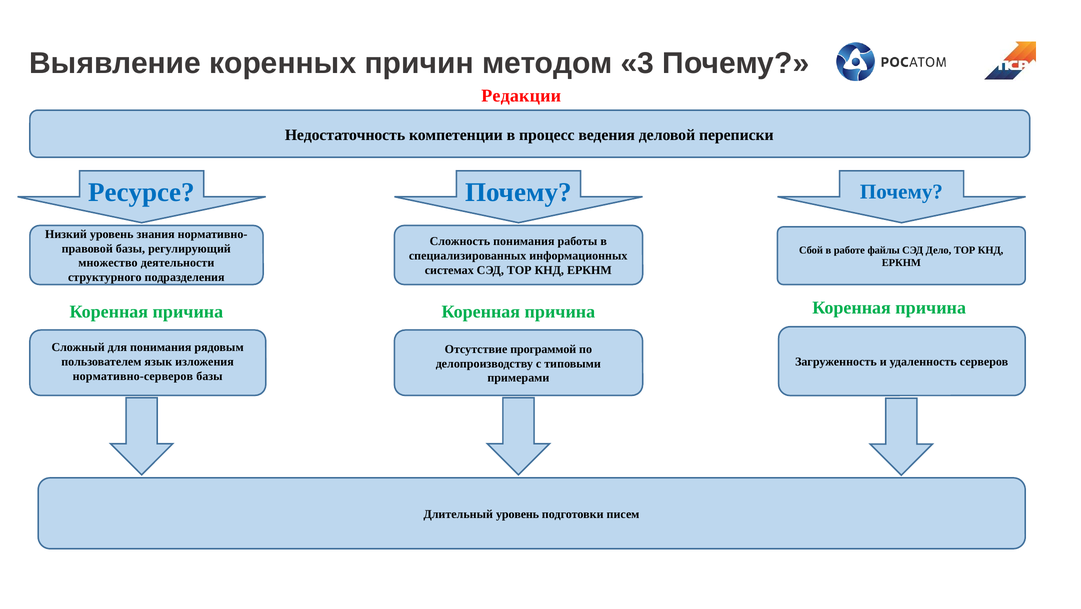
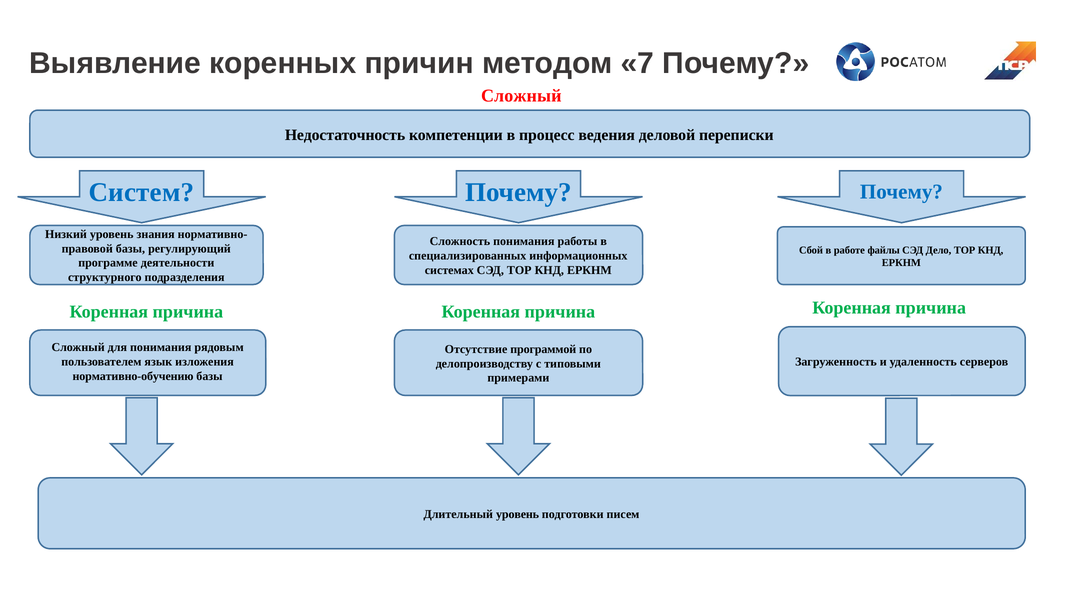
3: 3 -> 7
Редакции at (521, 96): Редакции -> Сложный
Ресурсе: Ресурсе -> Систем
множество: множество -> программе
нормативно-серверов: нормативно-серверов -> нормативно-обучению
